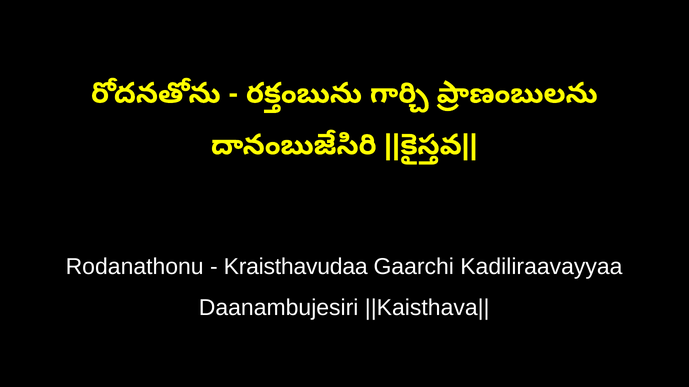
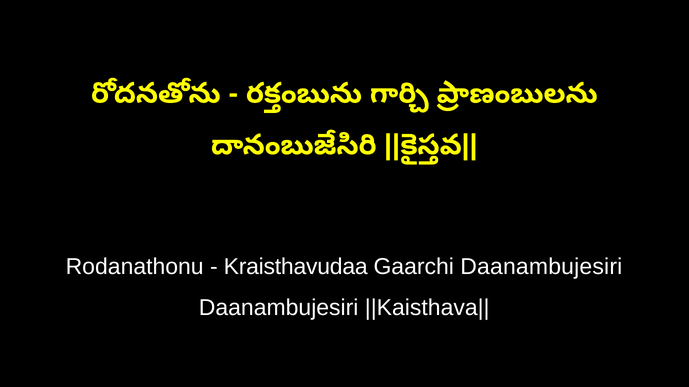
Gaarchi Kadiliraavayyaa: Kadiliraavayyaa -> Daanambujesiri
